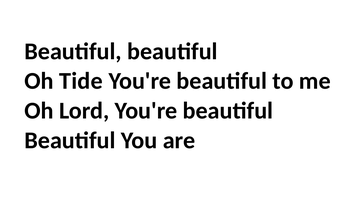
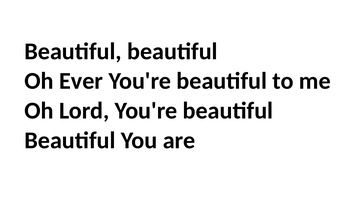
Tide: Tide -> Ever
